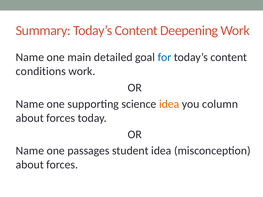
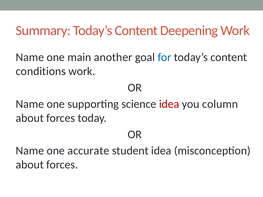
detailed: detailed -> another
idea at (169, 104) colour: orange -> red
passages: passages -> accurate
